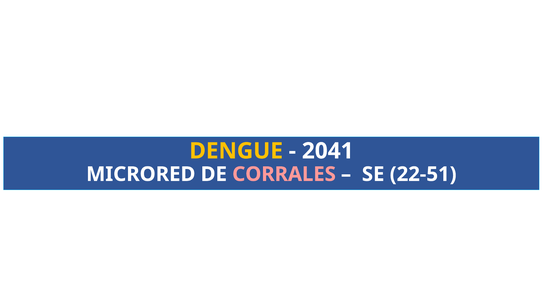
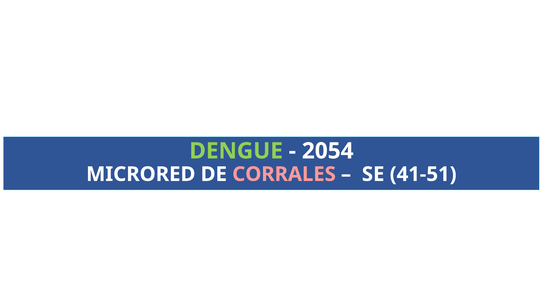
DENGUE colour: yellow -> light green
2041: 2041 -> 2054
22-51: 22-51 -> 41-51
